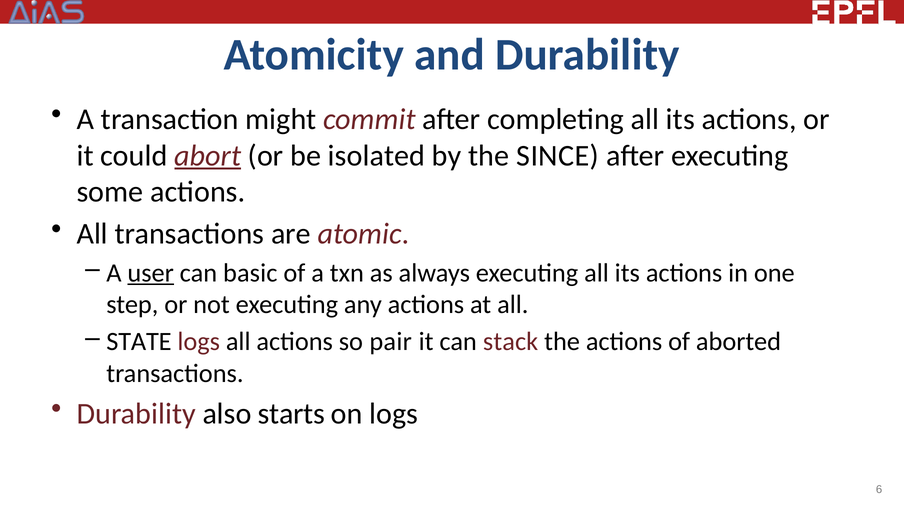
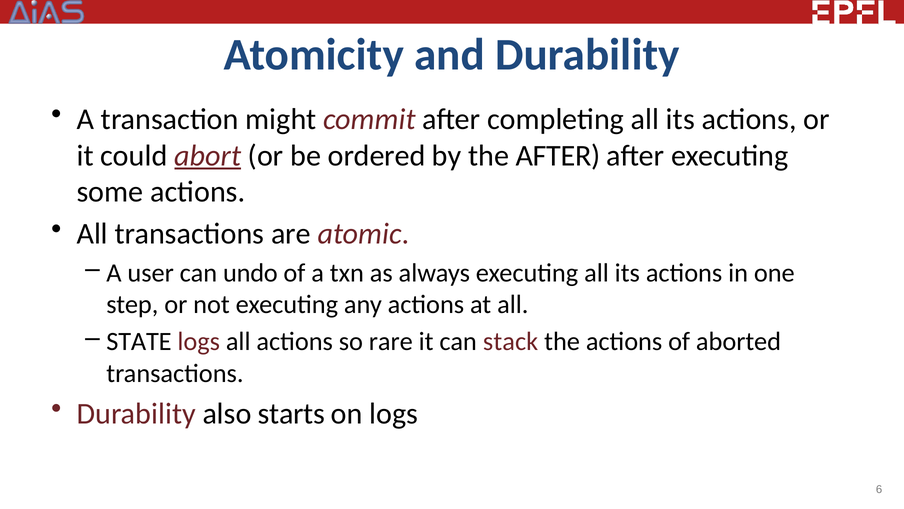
isolated: isolated -> ordered
the SINCE: SINCE -> AFTER
user underline: present -> none
basic: basic -> undo
pair: pair -> rare
